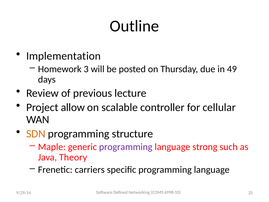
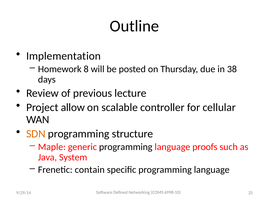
3: 3 -> 8
49: 49 -> 38
programming at (126, 147) colour: purple -> black
strong: strong -> proofs
Theory: Theory -> System
carriers: carriers -> contain
